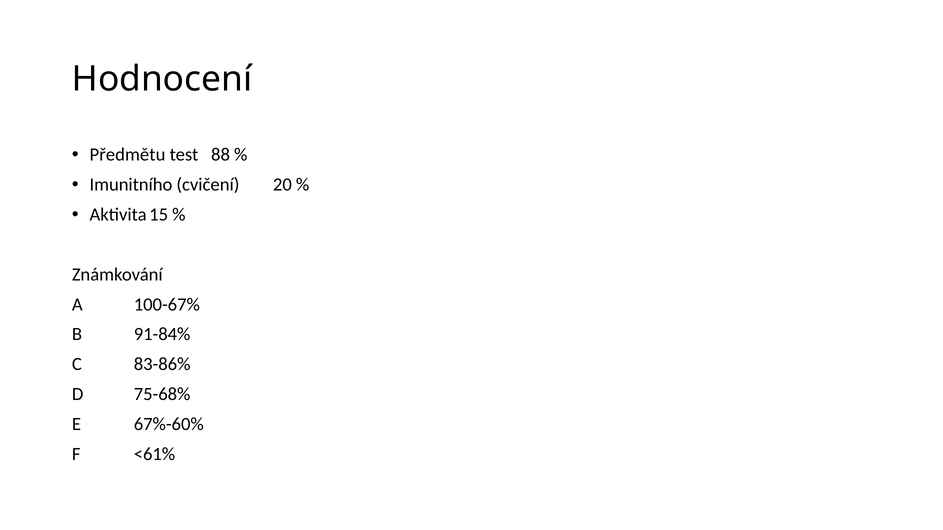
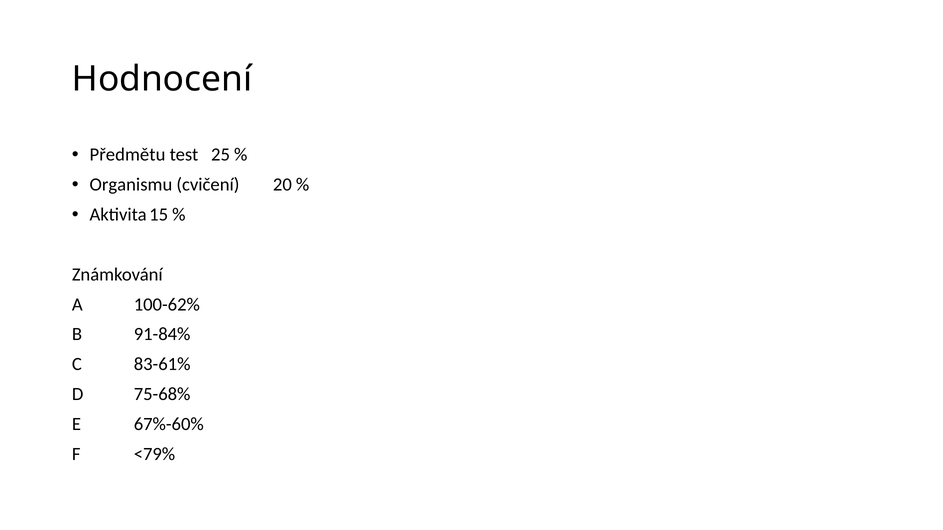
88: 88 -> 25
Imunitního: Imunitního -> Organismu
100-67%: 100-67% -> 100-62%
83-86%: 83-86% -> 83-61%
<61%: <61% -> <79%
